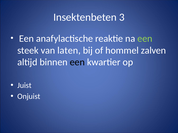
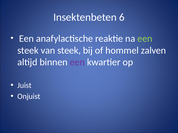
3: 3 -> 6
van laten: laten -> steek
een at (77, 62) colour: black -> purple
